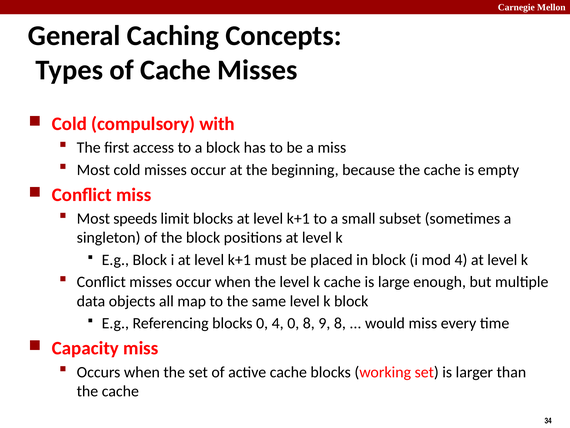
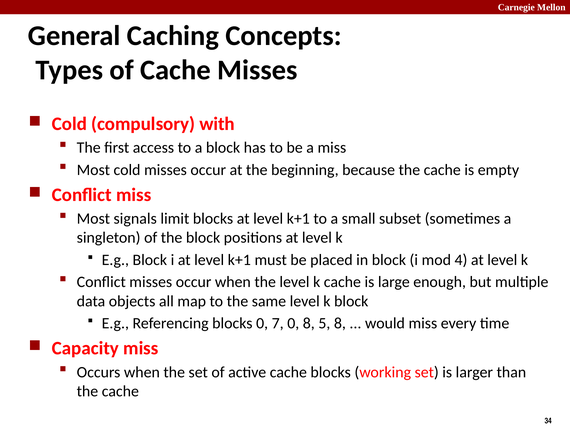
speeds: speeds -> signals
0 4: 4 -> 7
9: 9 -> 5
